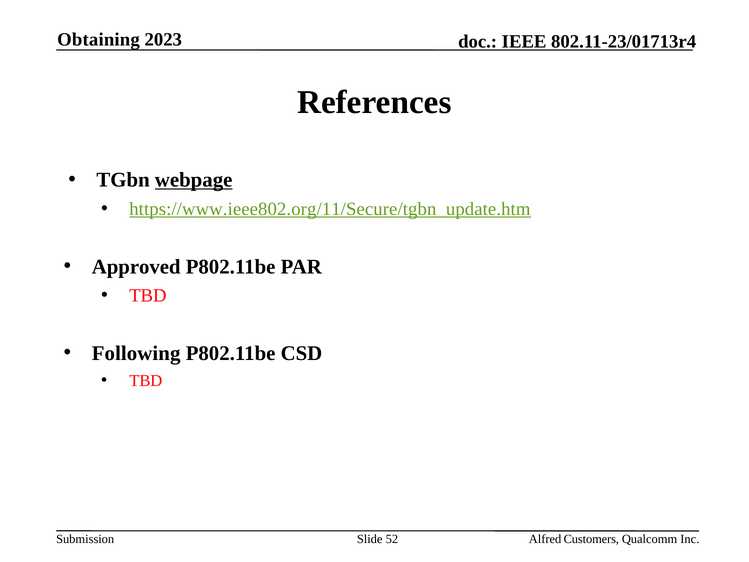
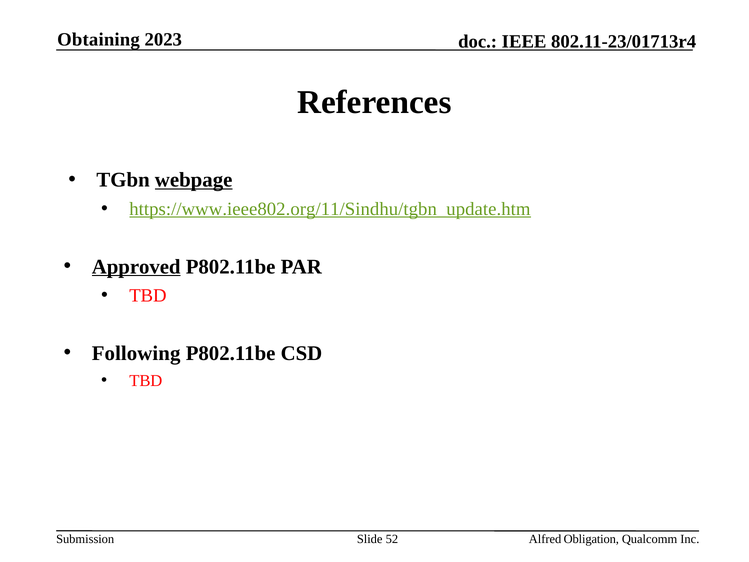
https://www.ieee802.org/11/Secure/tgbn_update.htm: https://www.ieee802.org/11/Secure/tgbn_update.htm -> https://www.ieee802.org/11/Sindhu/tgbn_update.htm
Approved underline: none -> present
Customers: Customers -> Obligation
